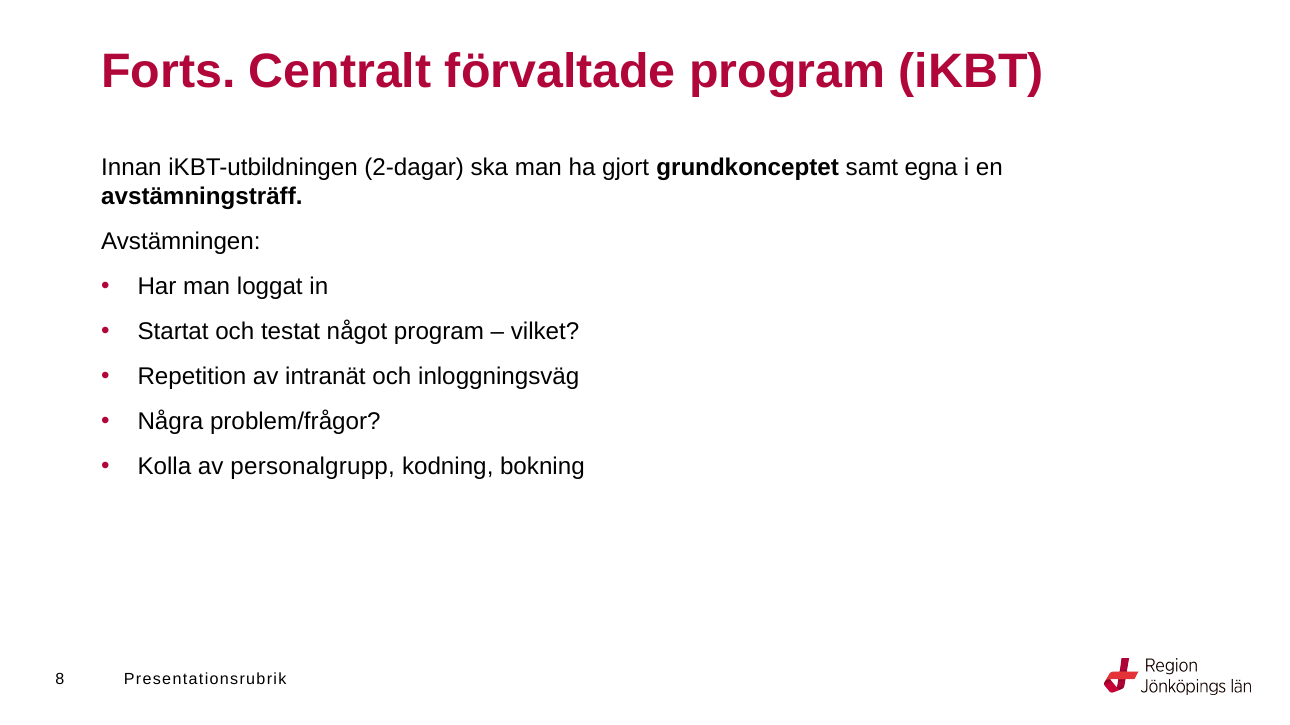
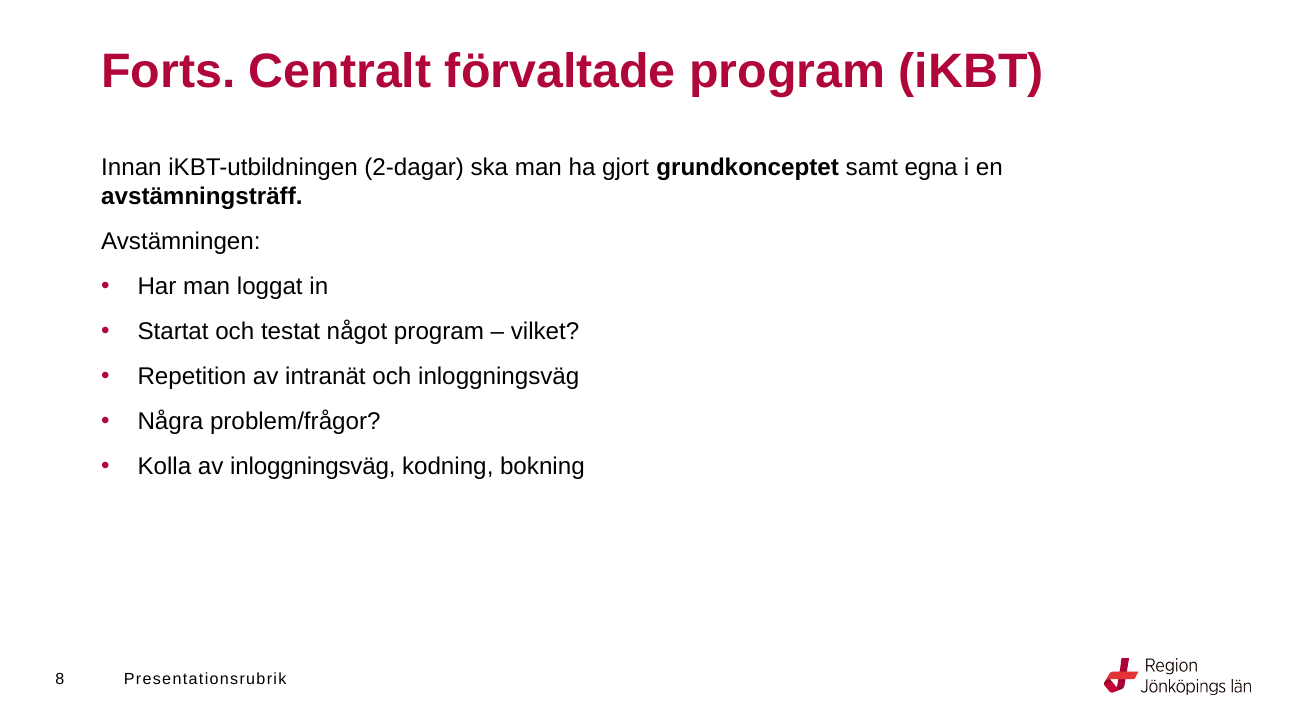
av personalgrupp: personalgrupp -> inloggningsväg
